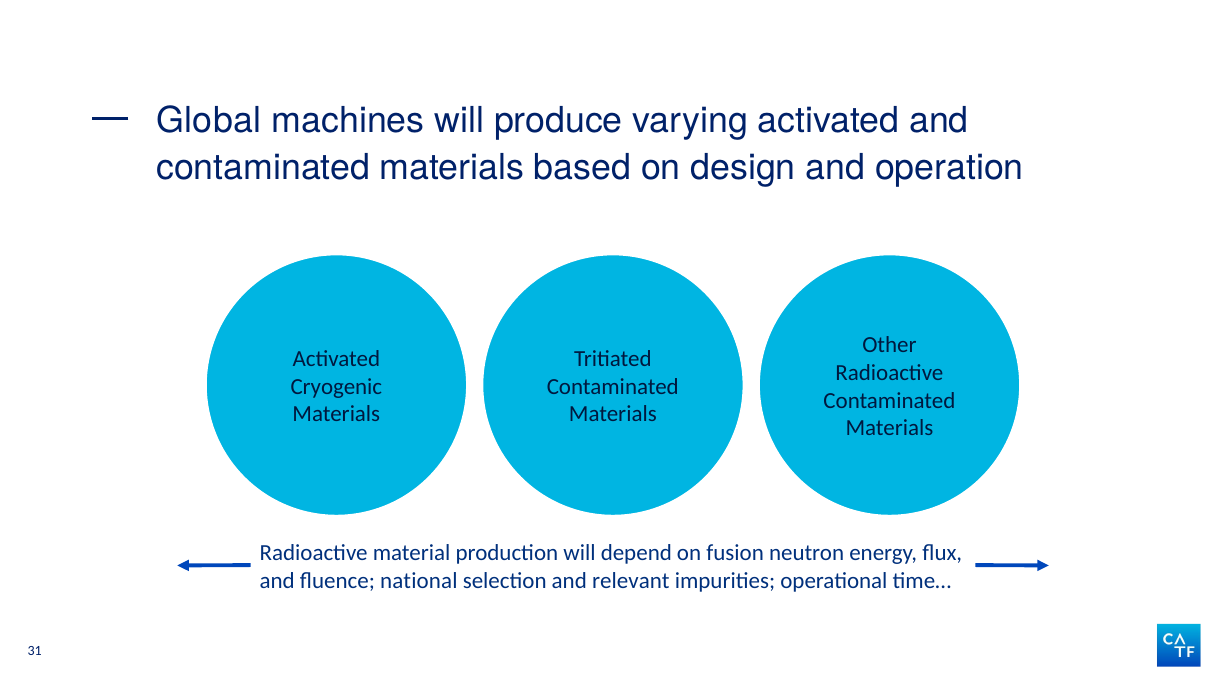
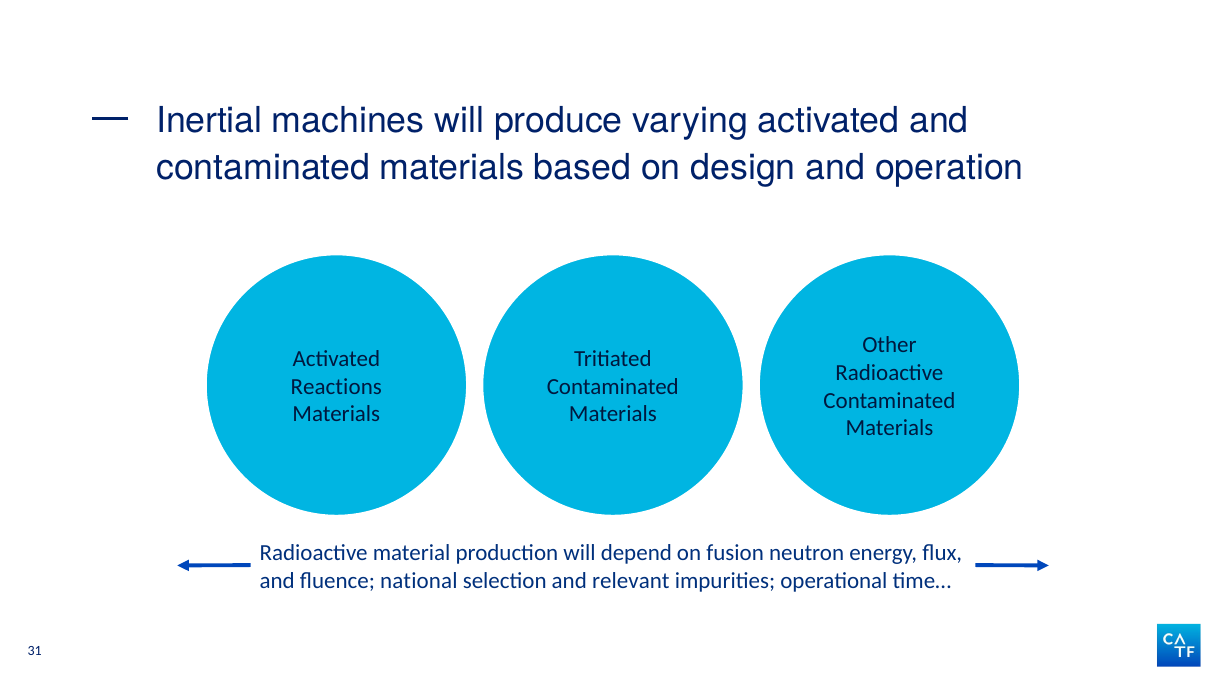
Global: Global -> Inertial
Cryogenic: Cryogenic -> Reactions
